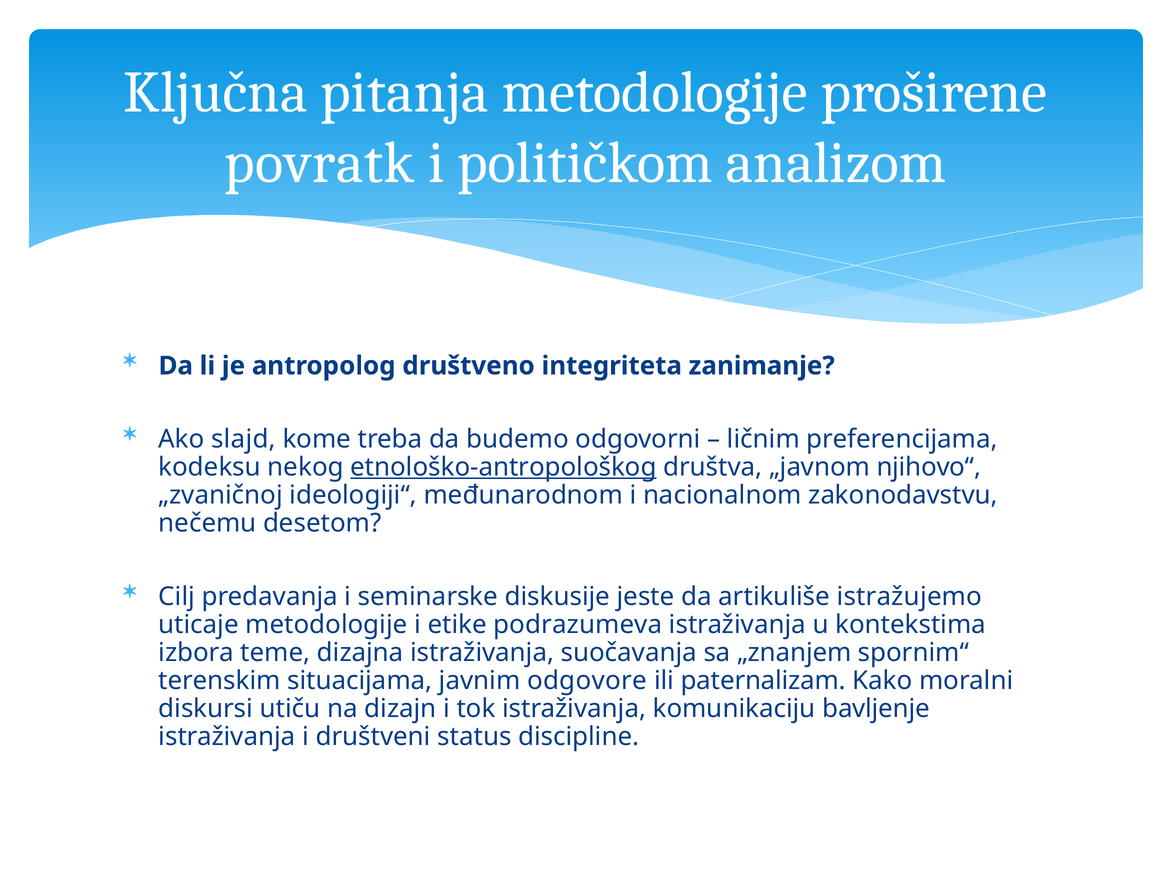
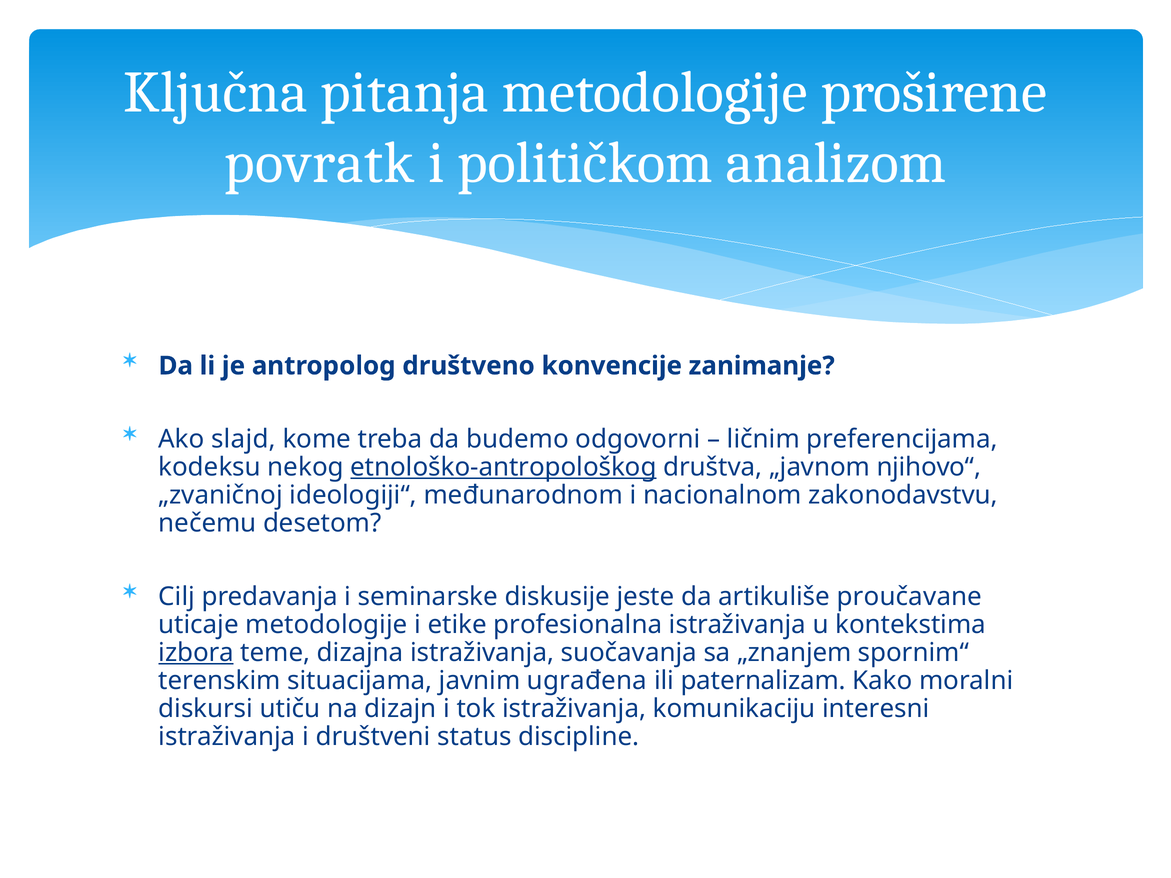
integriteta: integriteta -> konvencije
istražujemo: istražujemo -> proučavane
podrazumeva: podrazumeva -> profesionalna
izbora underline: none -> present
odgovore: odgovore -> ugrađena
bavljenje: bavljenje -> interesni
